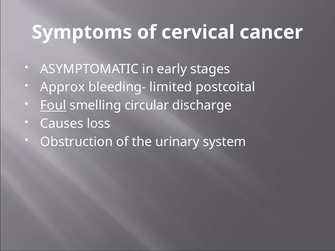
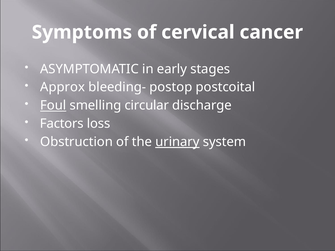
limited: limited -> postop
Causes: Causes -> Factors
urinary underline: none -> present
